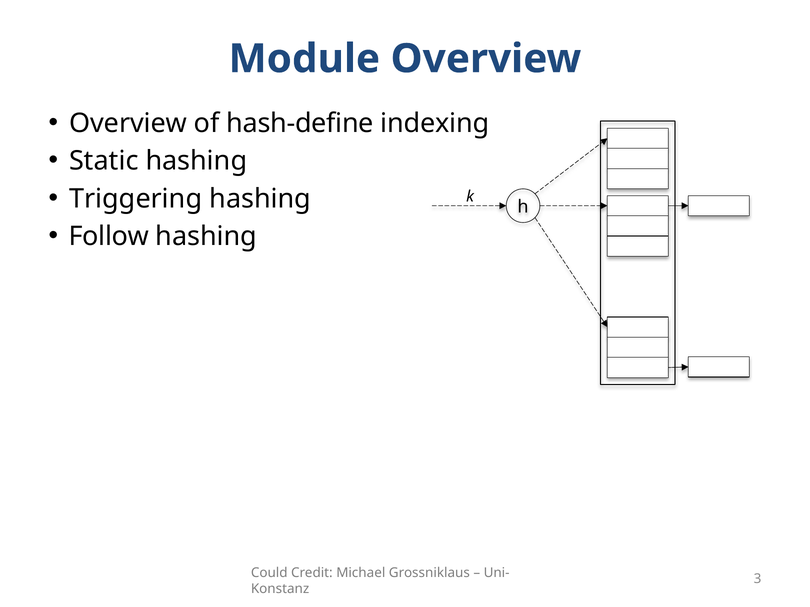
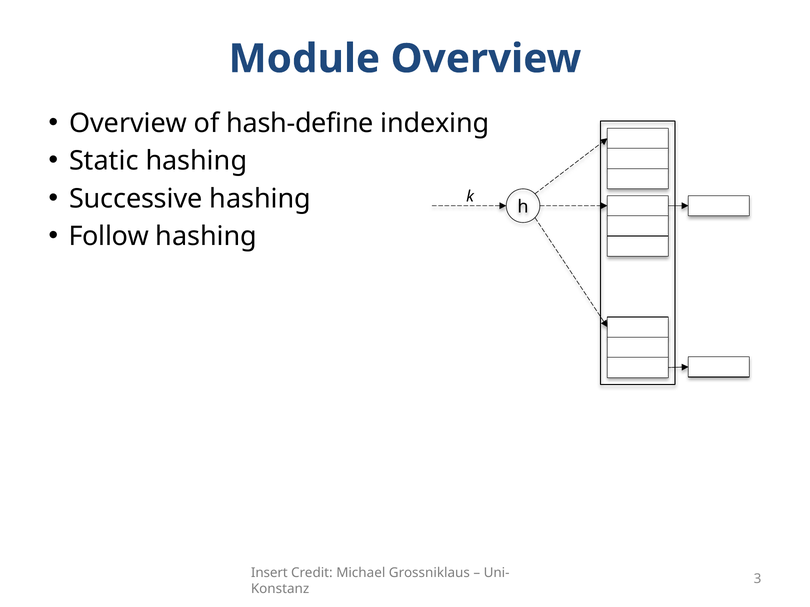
Triggering: Triggering -> Successive
Could: Could -> Insert
